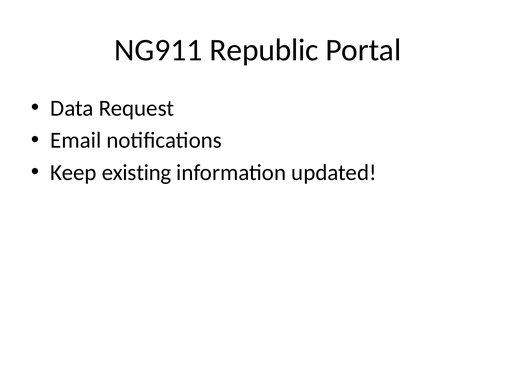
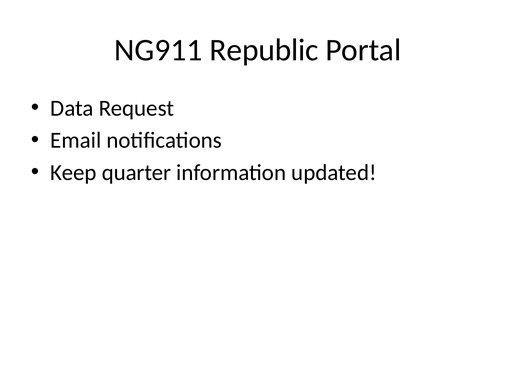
existing: existing -> quarter
